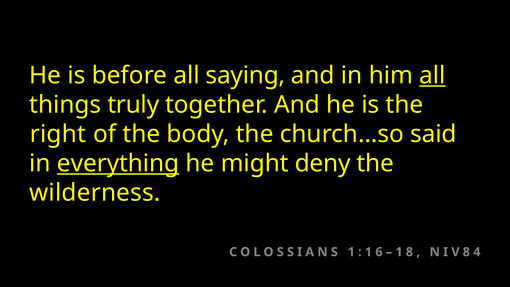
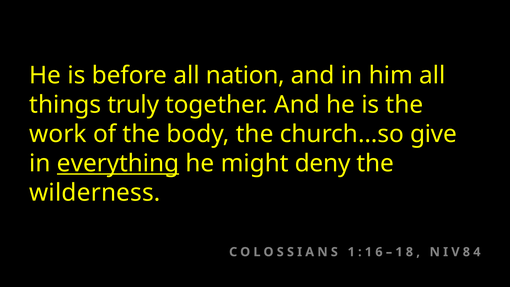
saying: saying -> nation
all at (432, 75) underline: present -> none
right: right -> work
said: said -> give
